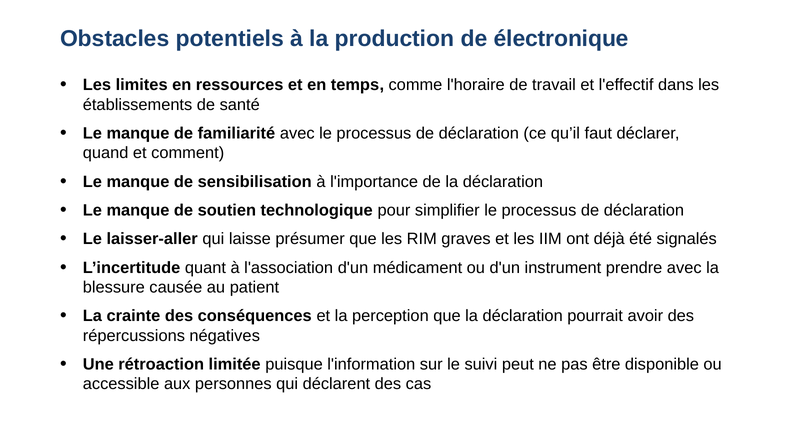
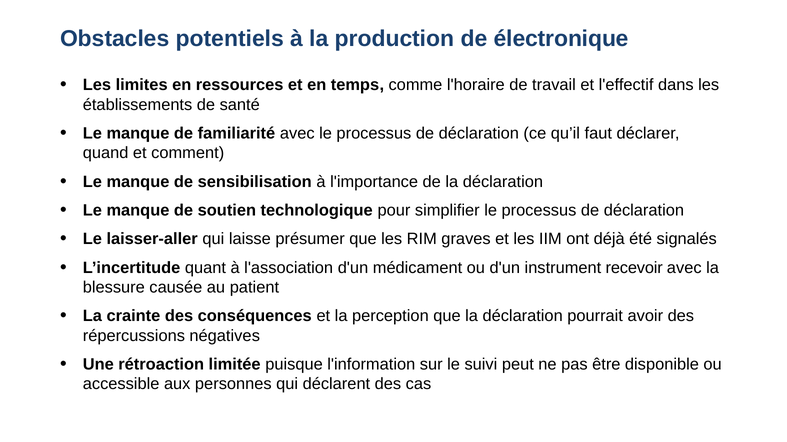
prendre: prendre -> recevoir
